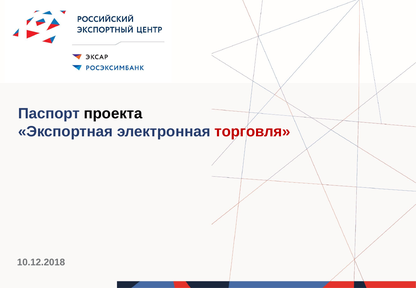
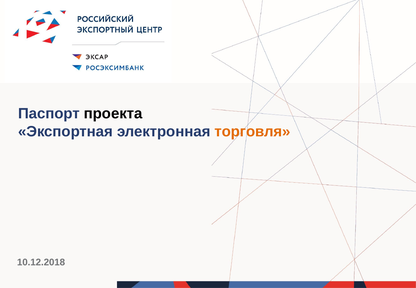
торговля colour: red -> orange
